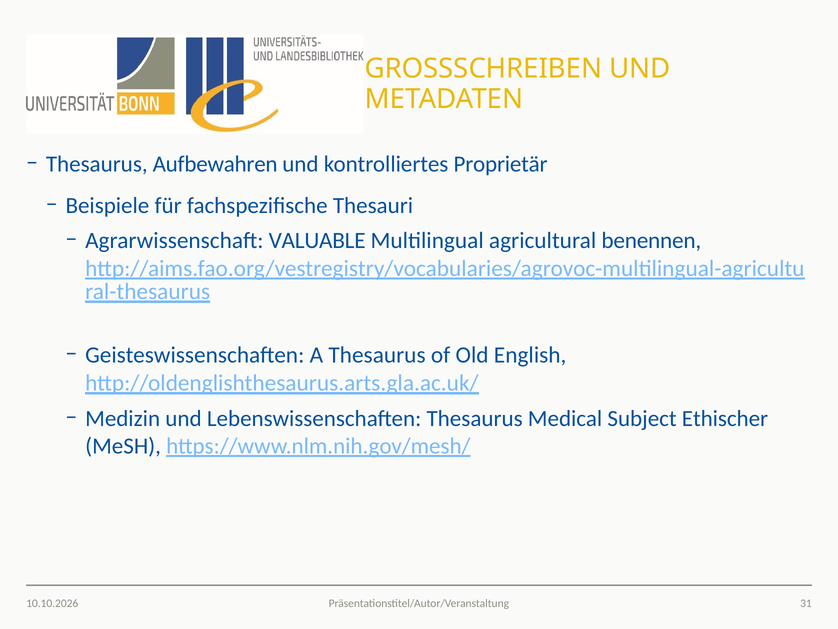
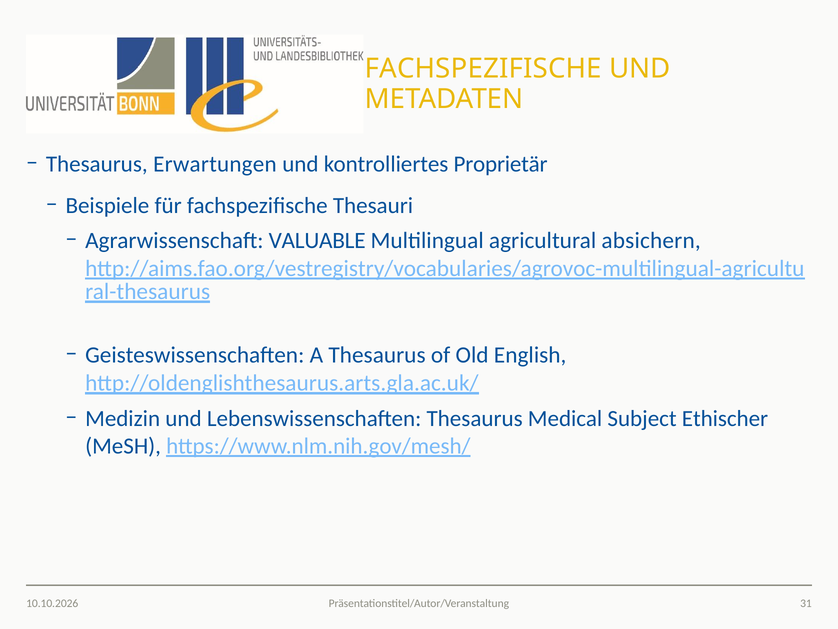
GROSSSCHREIBEN at (483, 69): GROSSSCHREIBEN -> FACHSPEZIFISCHE
Aufbewahren: Aufbewahren -> Erwartungen
benennen: benennen -> absichern
